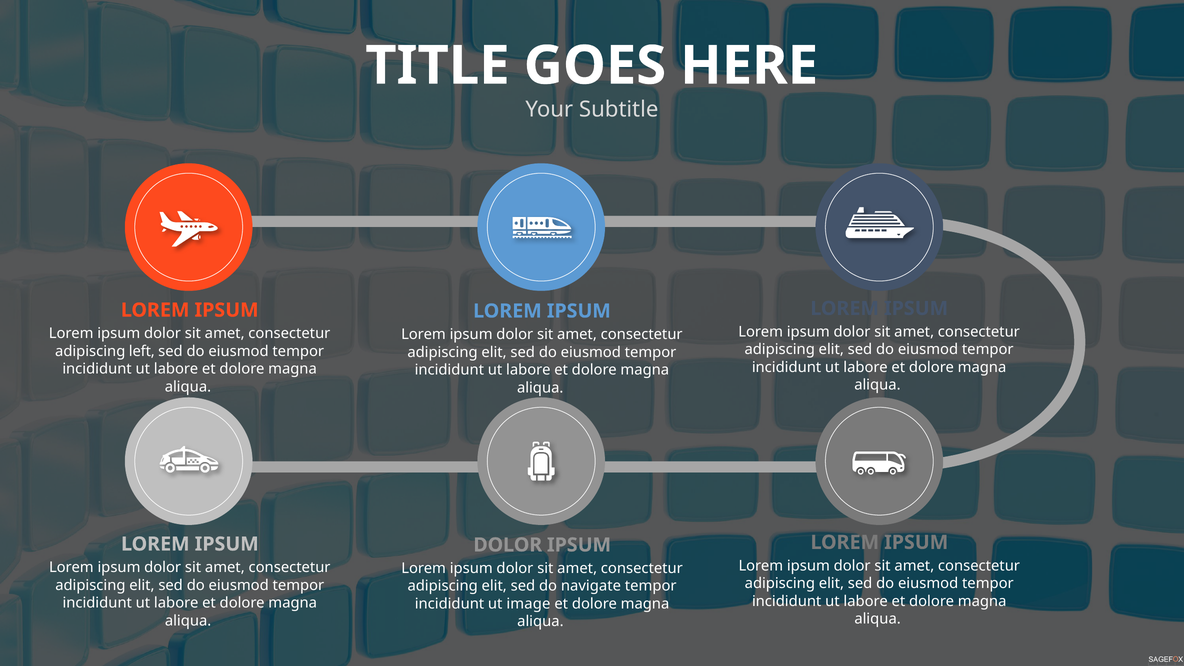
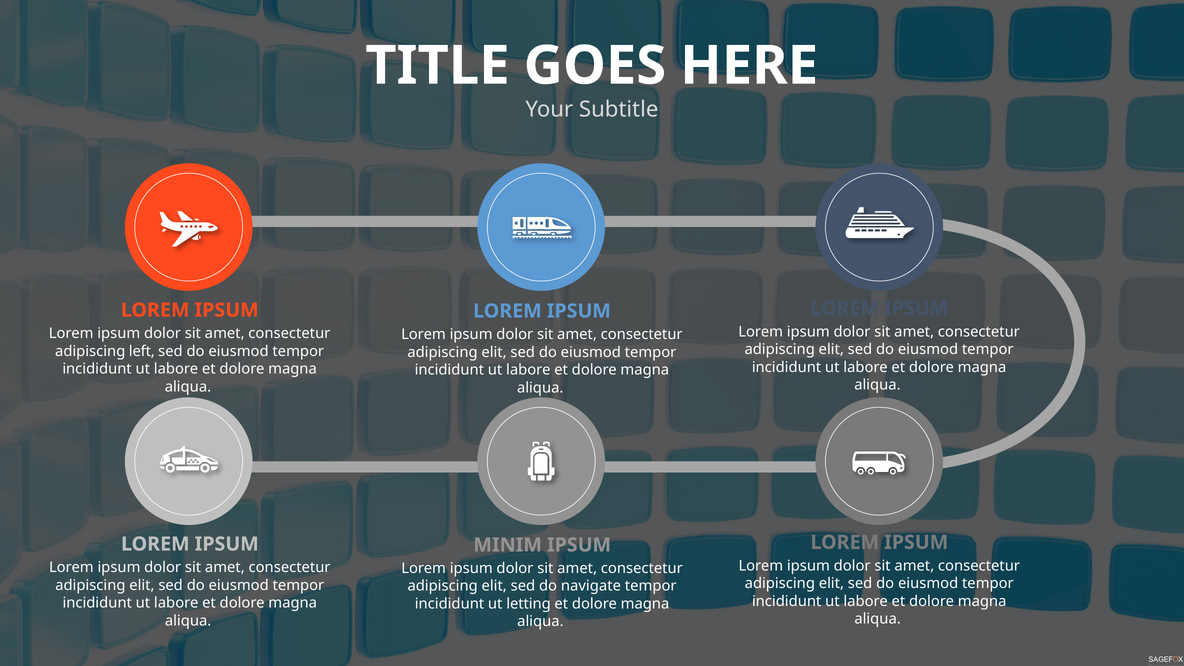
DOLOR at (508, 545): DOLOR -> MINIM
image: image -> letting
